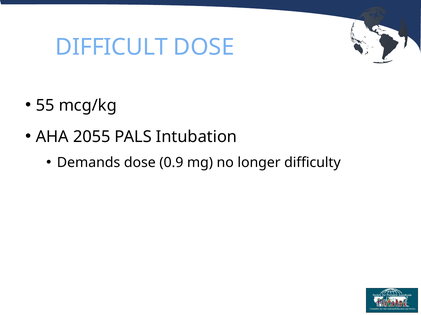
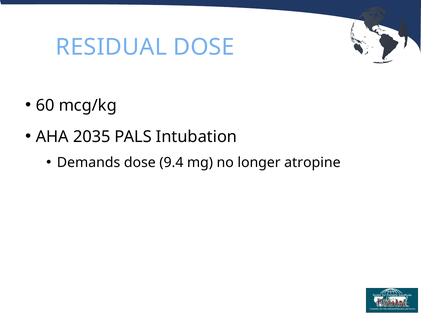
DIFFICULT: DIFFICULT -> RESIDUAL
55: 55 -> 60
2055: 2055 -> 2035
0.9: 0.9 -> 9.4
difficulty: difficulty -> atropine
